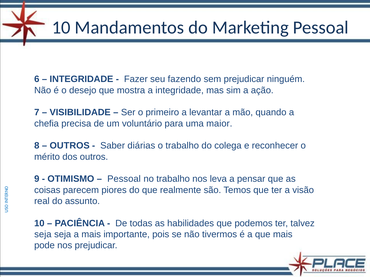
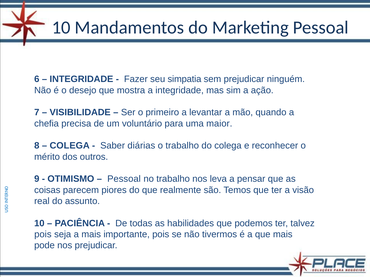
fazendo: fazendo -> simpatia
OUTROS at (70, 146): OUTROS -> COLEGA
seja at (43, 235): seja -> pois
